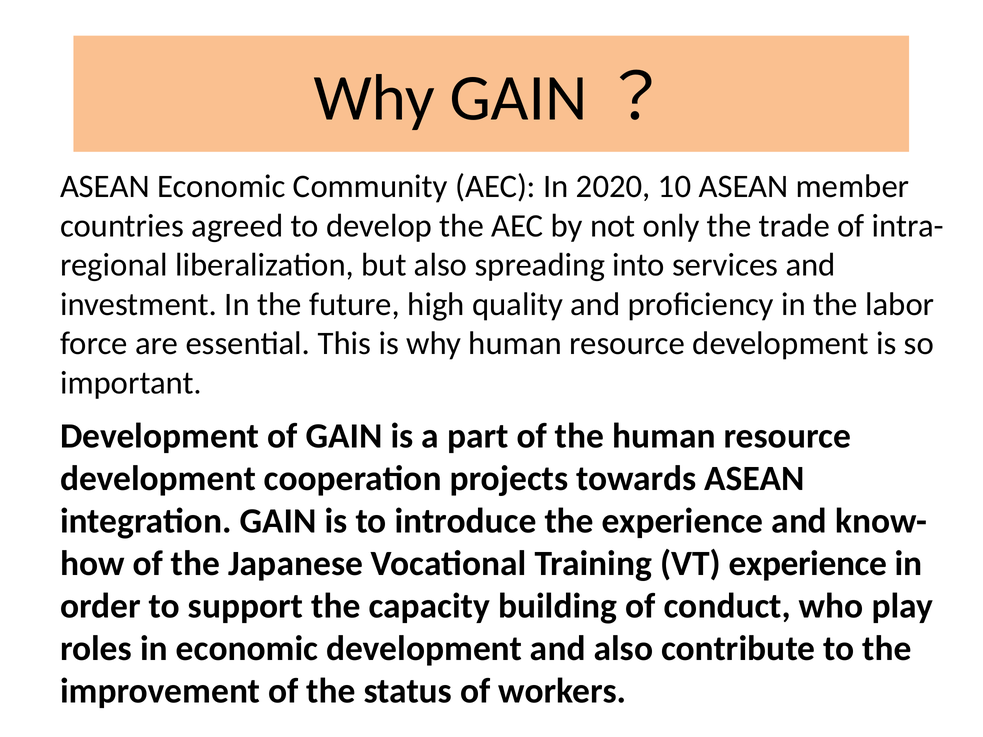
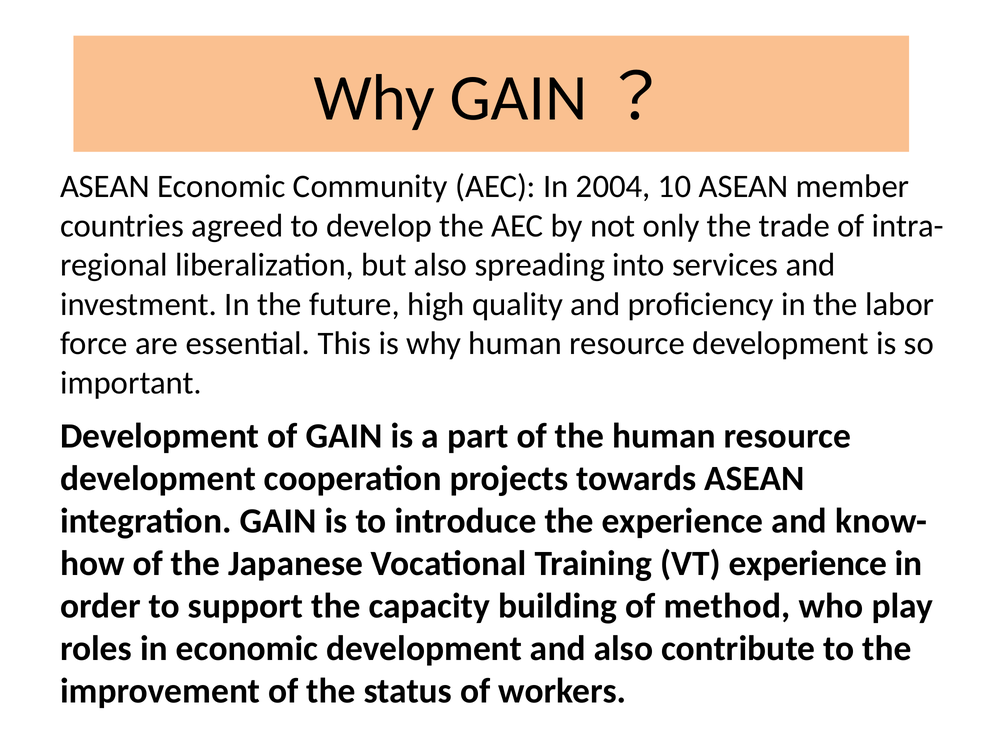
2020: 2020 -> 2004
conduct: conduct -> method
